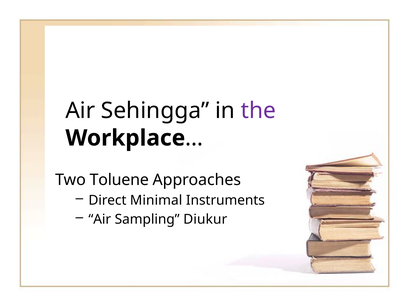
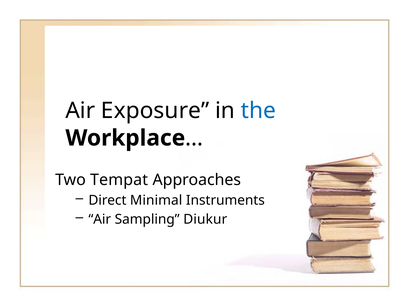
Sehingga: Sehingga -> Exposure
the colour: purple -> blue
Toluene: Toluene -> Tempat
